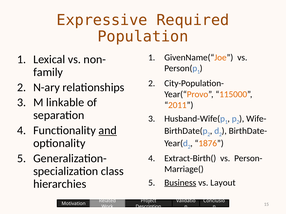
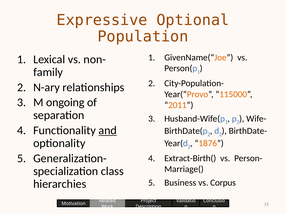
Required: Required -> Optional
linkable: linkable -> ongoing
Business underline: present -> none
Layout: Layout -> Corpus
